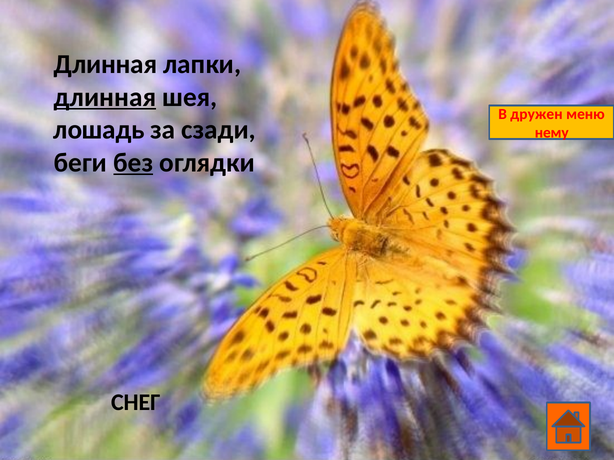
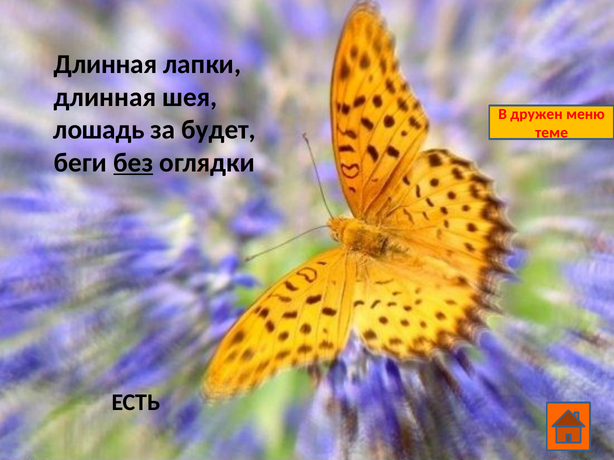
длинная at (105, 97) underline: present -> none
сзади: сзади -> будет
нему: нему -> теме
СНЕГ: СНЕГ -> ЕСТЬ
